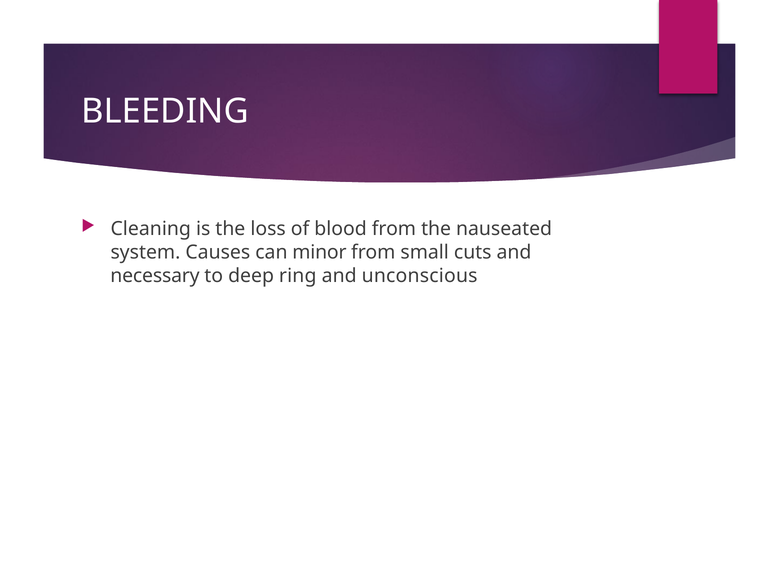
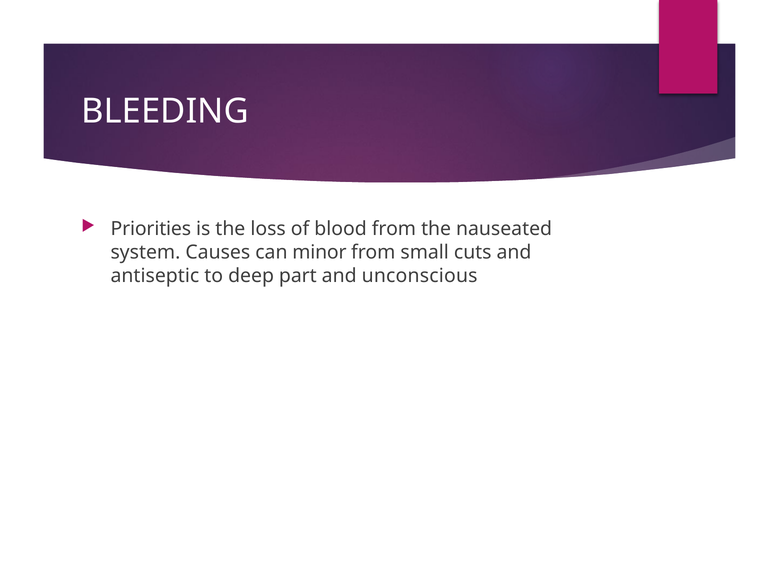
Cleaning: Cleaning -> Priorities
necessary: necessary -> antiseptic
ring: ring -> part
